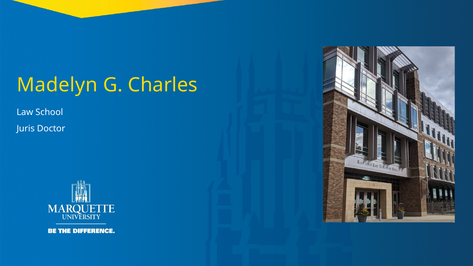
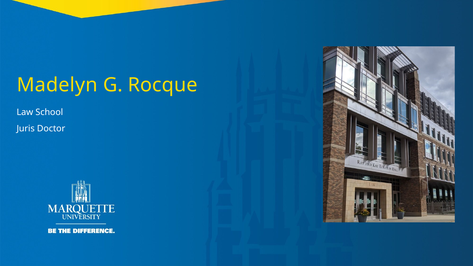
Charles: Charles -> Rocque
